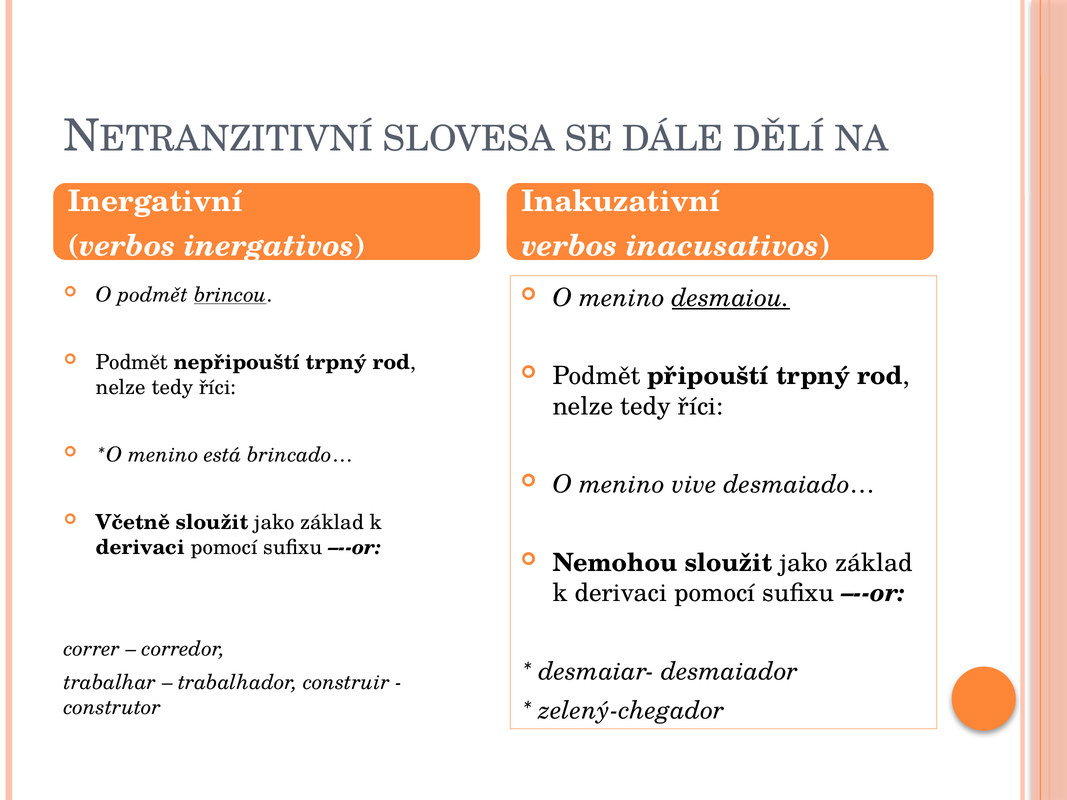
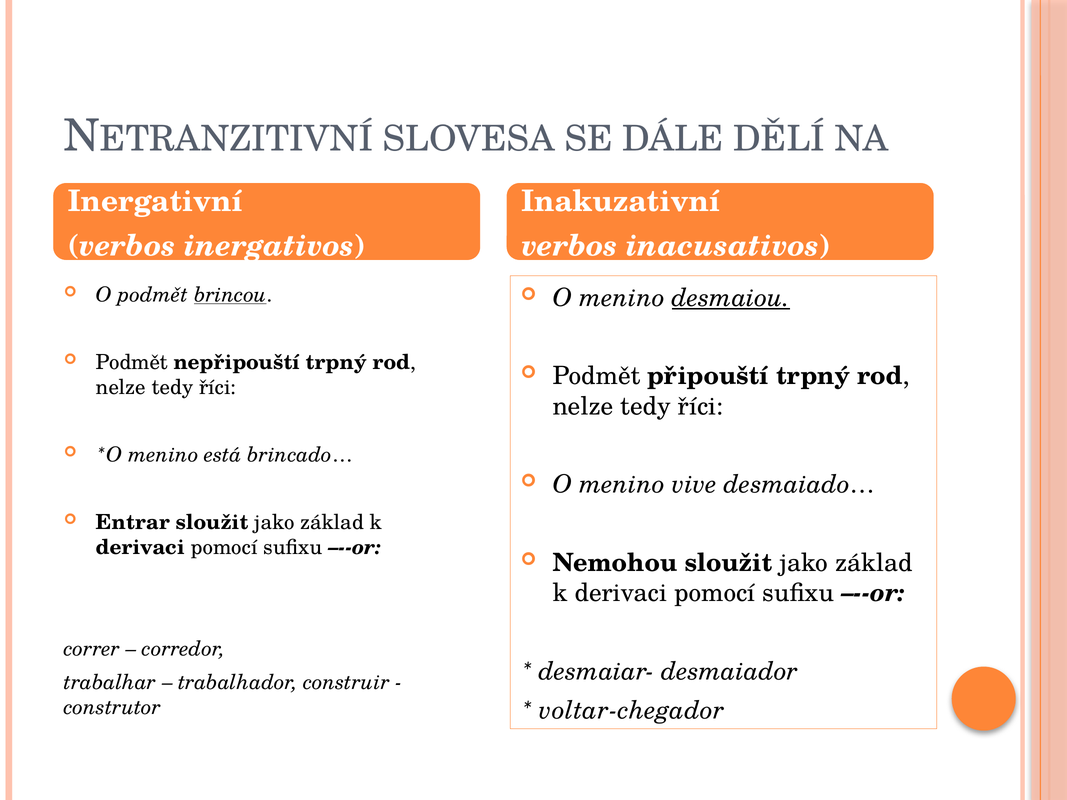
Včetně: Včetně -> Entrar
zelený-chegador: zelený-chegador -> voltar-chegador
